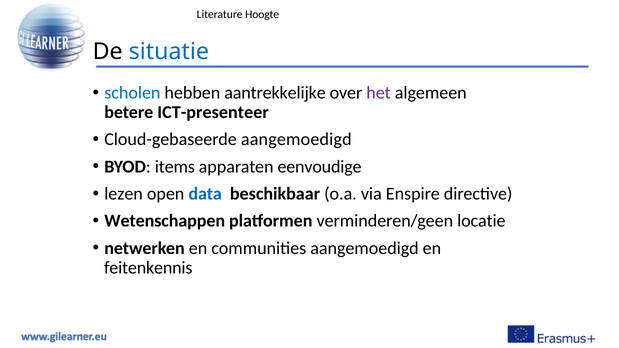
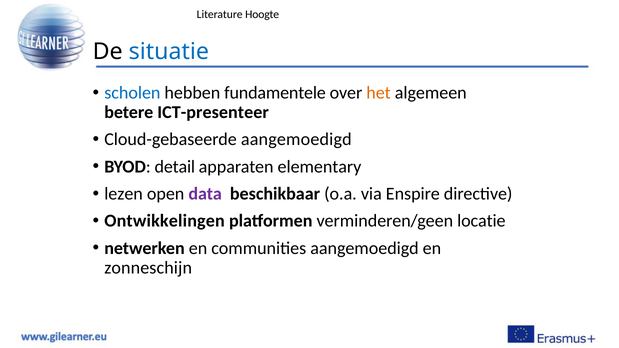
aantrekkelijke: aantrekkelijke -> fundamentele
het colour: purple -> orange
items: items -> detail
eenvoudige: eenvoudige -> elementary
data colour: blue -> purple
Wetenschappen: Wetenschappen -> Ontwikkelingen
feitenkennis: feitenkennis -> zonneschijn
